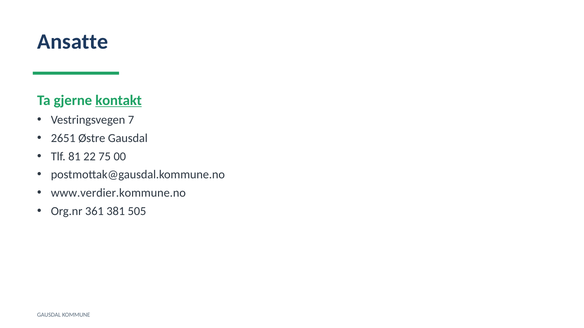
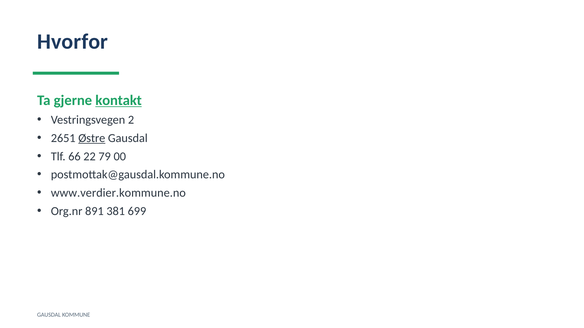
Ansatte: Ansatte -> Hvorfor
7: 7 -> 2
Østre underline: none -> present
81: 81 -> 66
75: 75 -> 79
361: 361 -> 891
505: 505 -> 699
